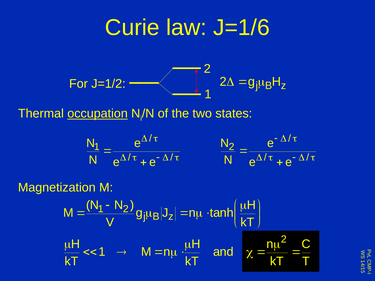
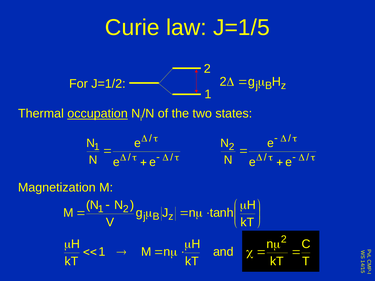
J=1/6: J=1/6 -> J=1/5
